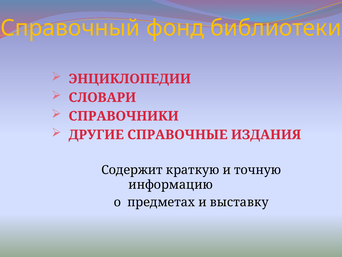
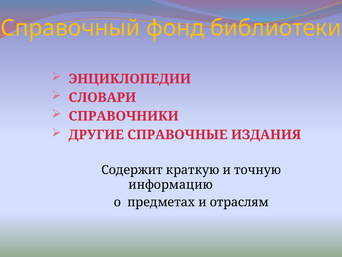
выставку: выставку -> отраслям
